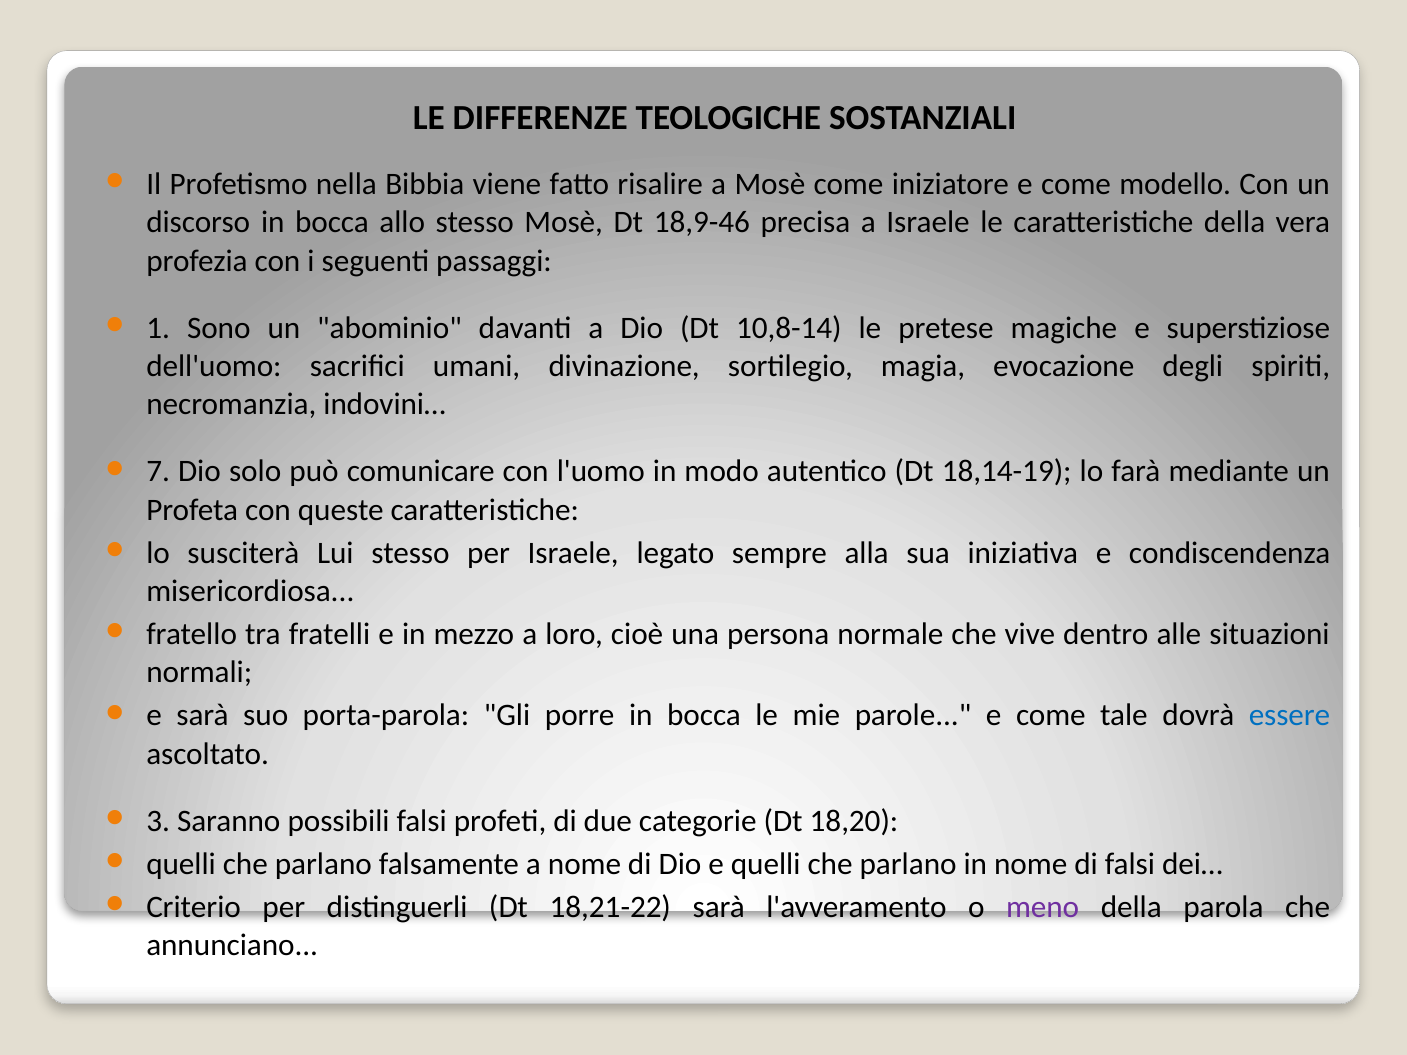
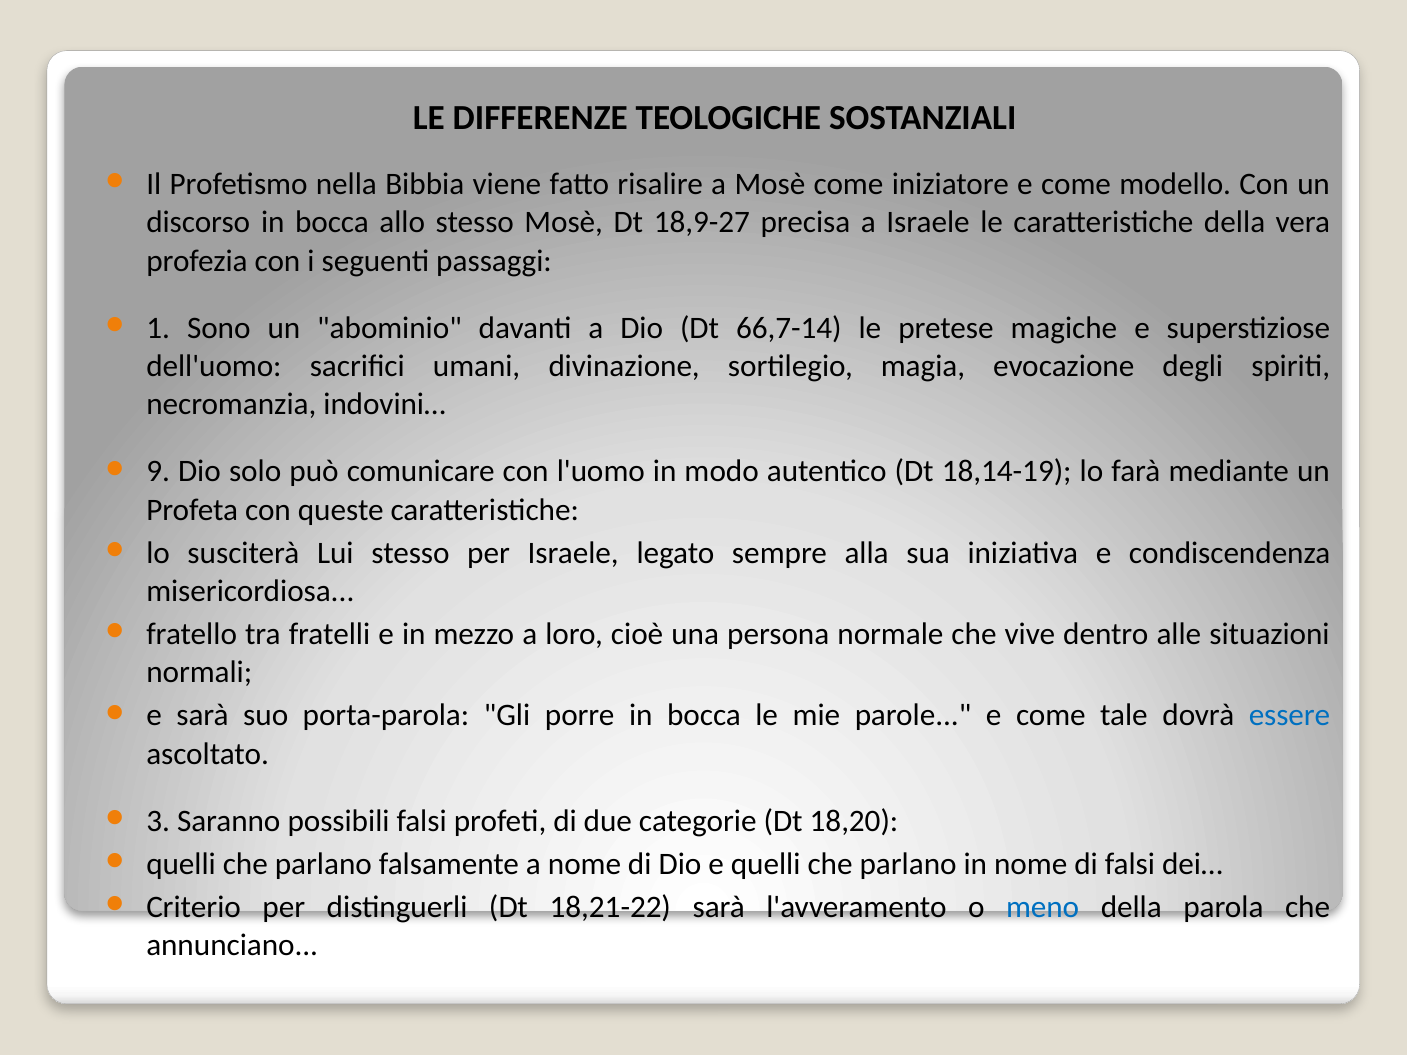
18,9-46: 18,9-46 -> 18,9-27
10,8-14: 10,8-14 -> 66,7-14
7: 7 -> 9
meno colour: purple -> blue
